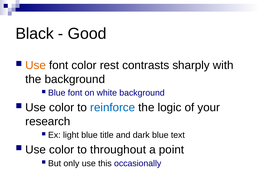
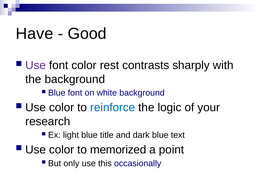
Black: Black -> Have
Use at (36, 65) colour: orange -> purple
throughout: throughout -> memorized
